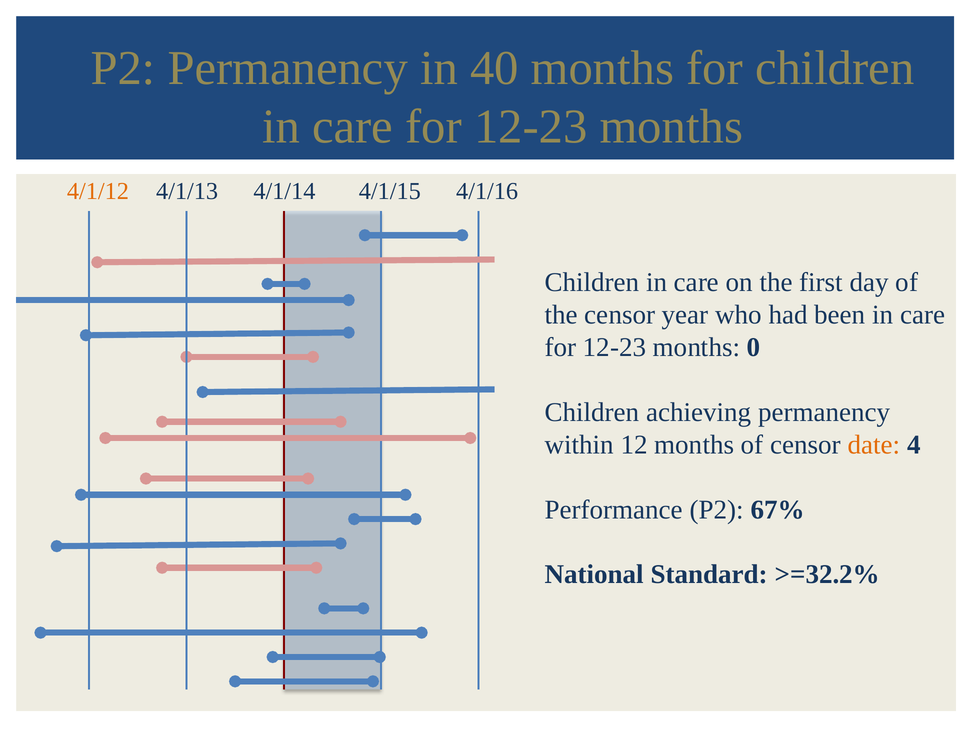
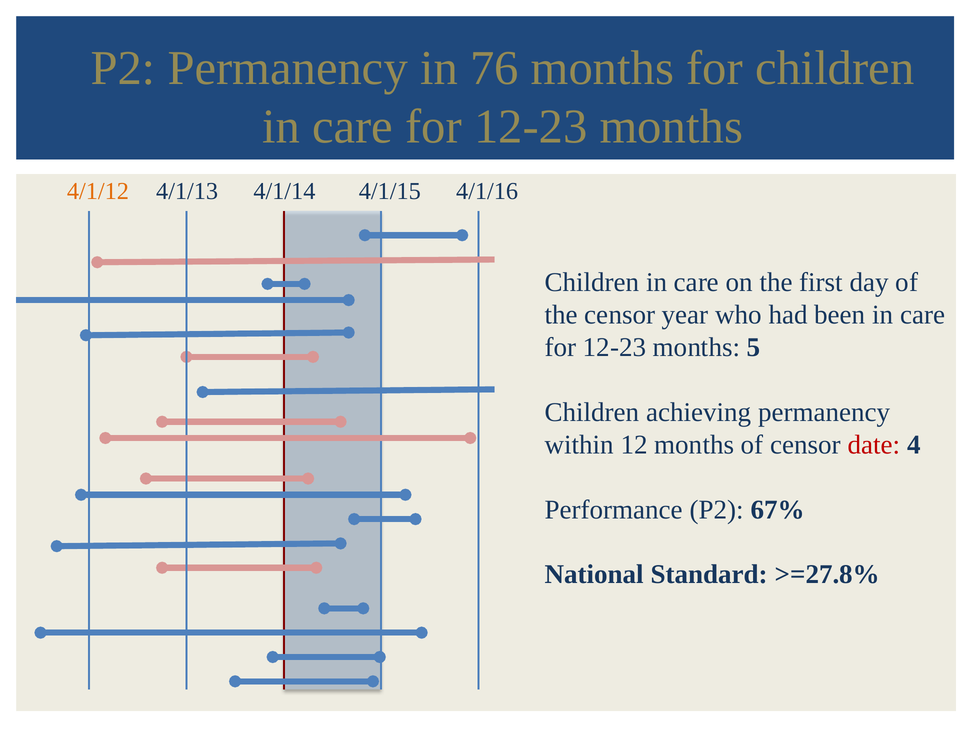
40: 40 -> 76
0: 0 -> 5
date colour: orange -> red
>=32.2%: >=32.2% -> >=27.8%
